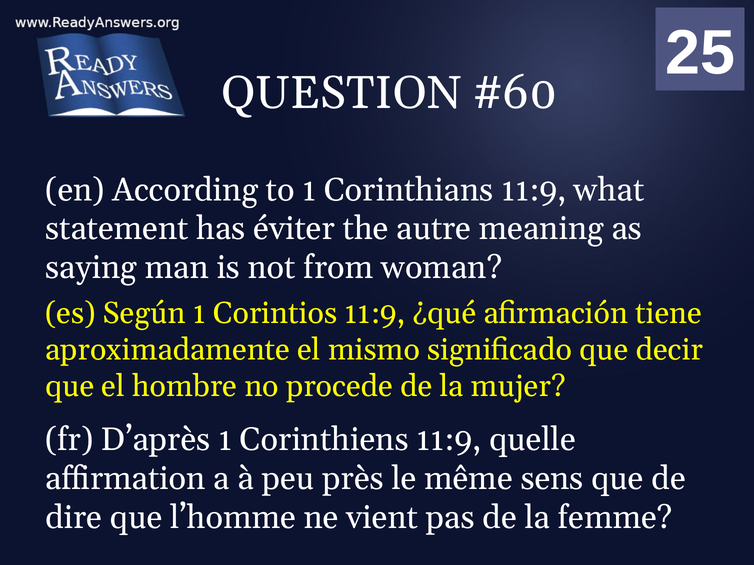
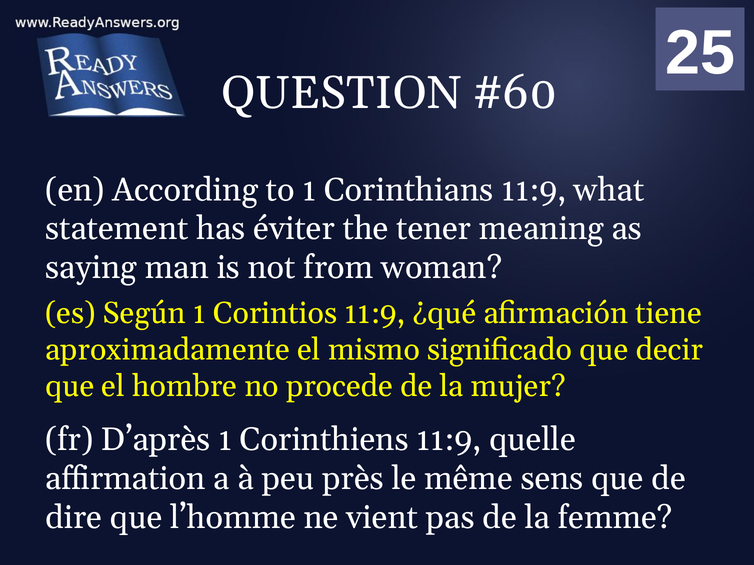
autre: autre -> tener
